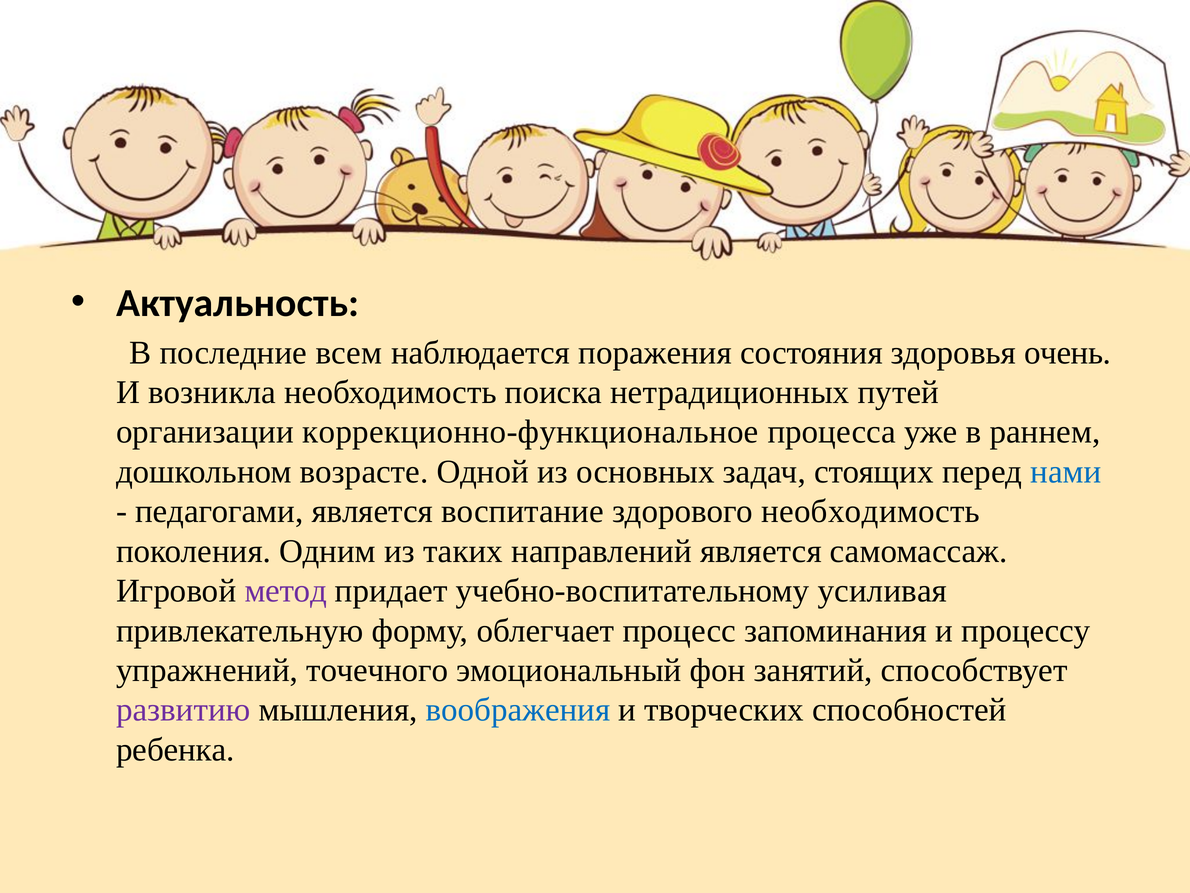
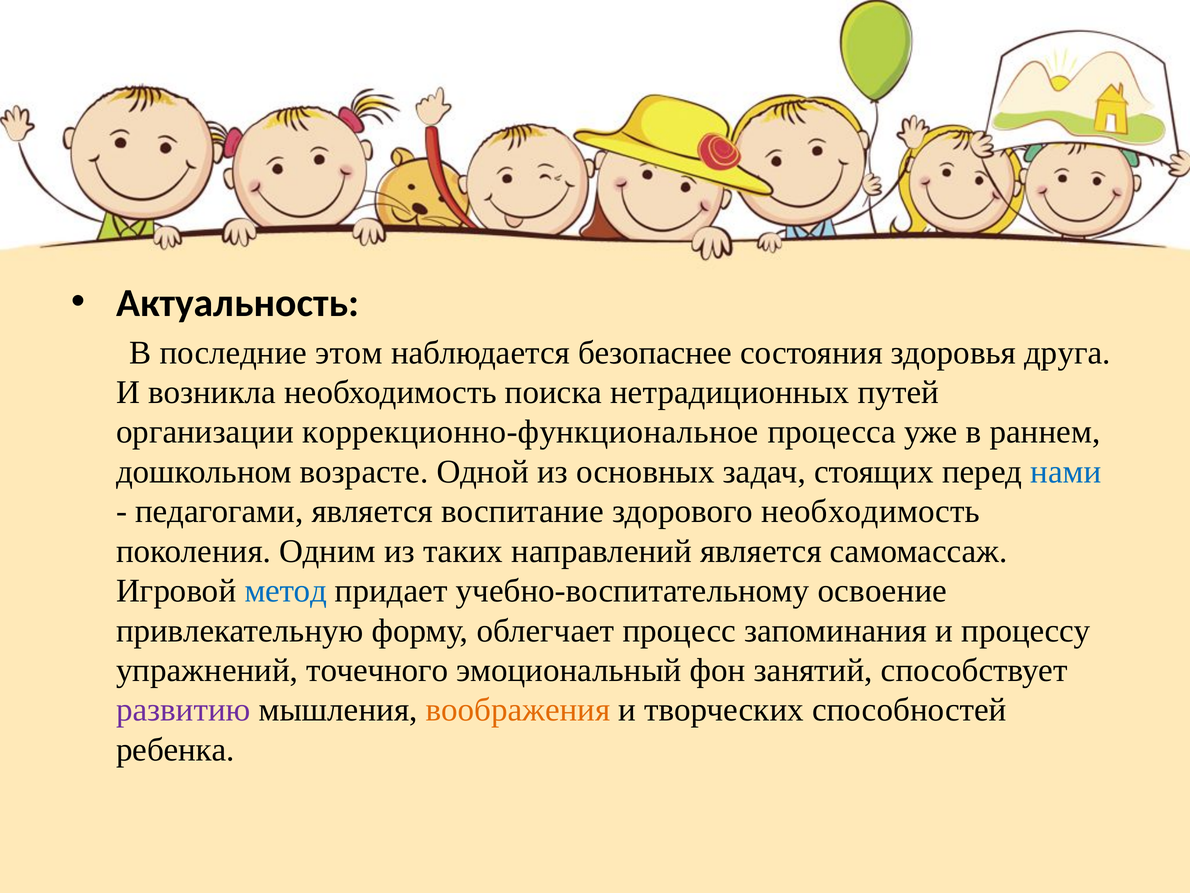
всем: всем -> этом
поражения: поражения -> безопаснее
очень: очень -> друга
метод colour: purple -> blue
усиливая: усиливая -> освоение
воображения colour: blue -> orange
